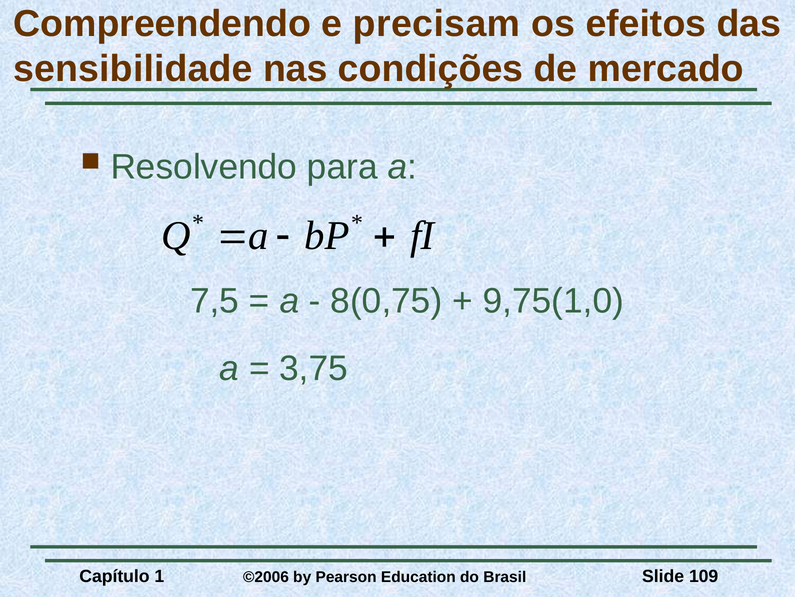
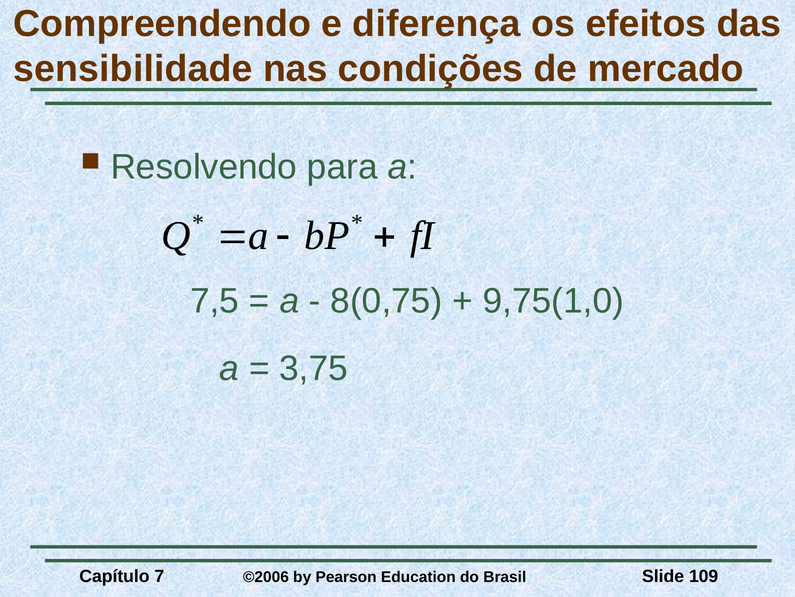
precisam: precisam -> diferença
1: 1 -> 7
